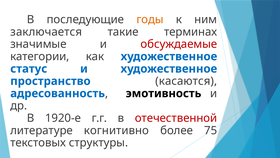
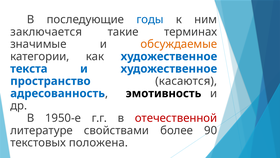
годы colour: orange -> blue
обсуждаемые colour: red -> orange
статус: статус -> текста
1920-е: 1920-е -> 1950-е
когнитивно: когнитивно -> свойствами
75: 75 -> 90
структуры: структуры -> положена
